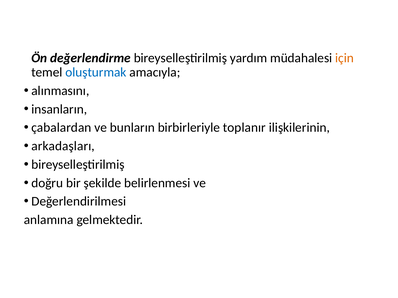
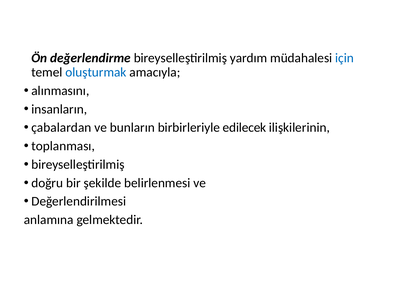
için colour: orange -> blue
toplanır: toplanır -> edilecek
arkadaşları: arkadaşları -> toplanması
